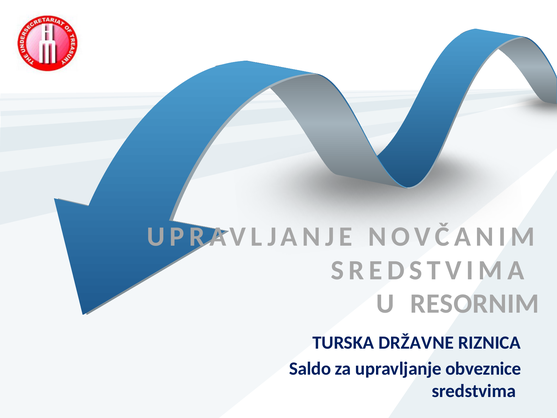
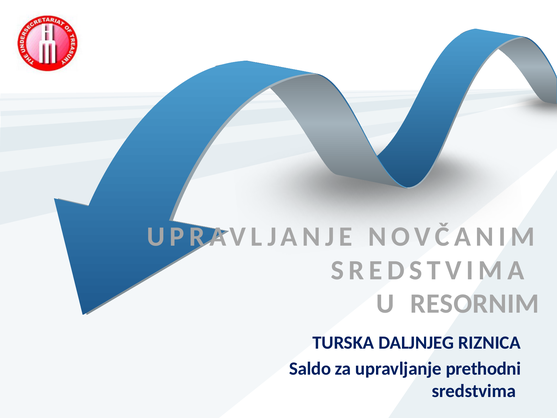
DRŽAVNE: DRŽAVNE -> DALJNJEG
obveznice: obveznice -> prethodni
